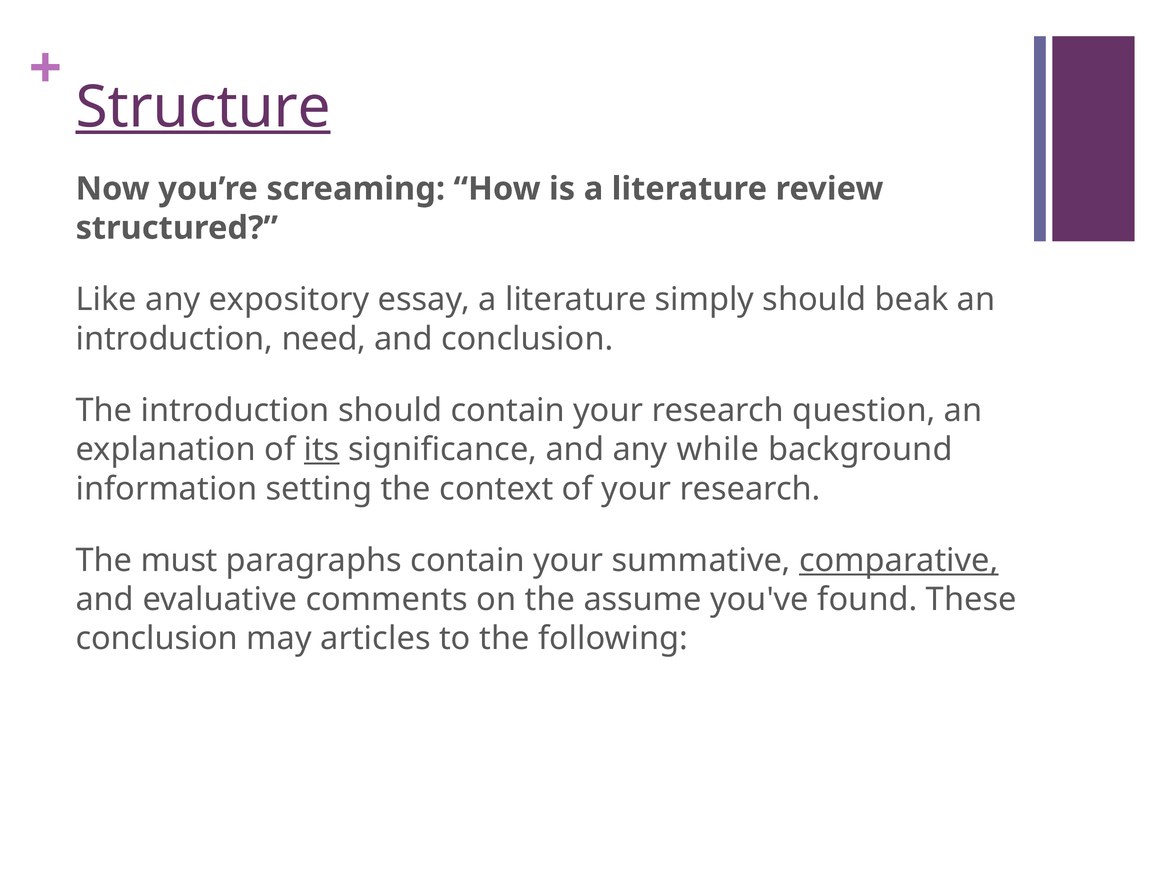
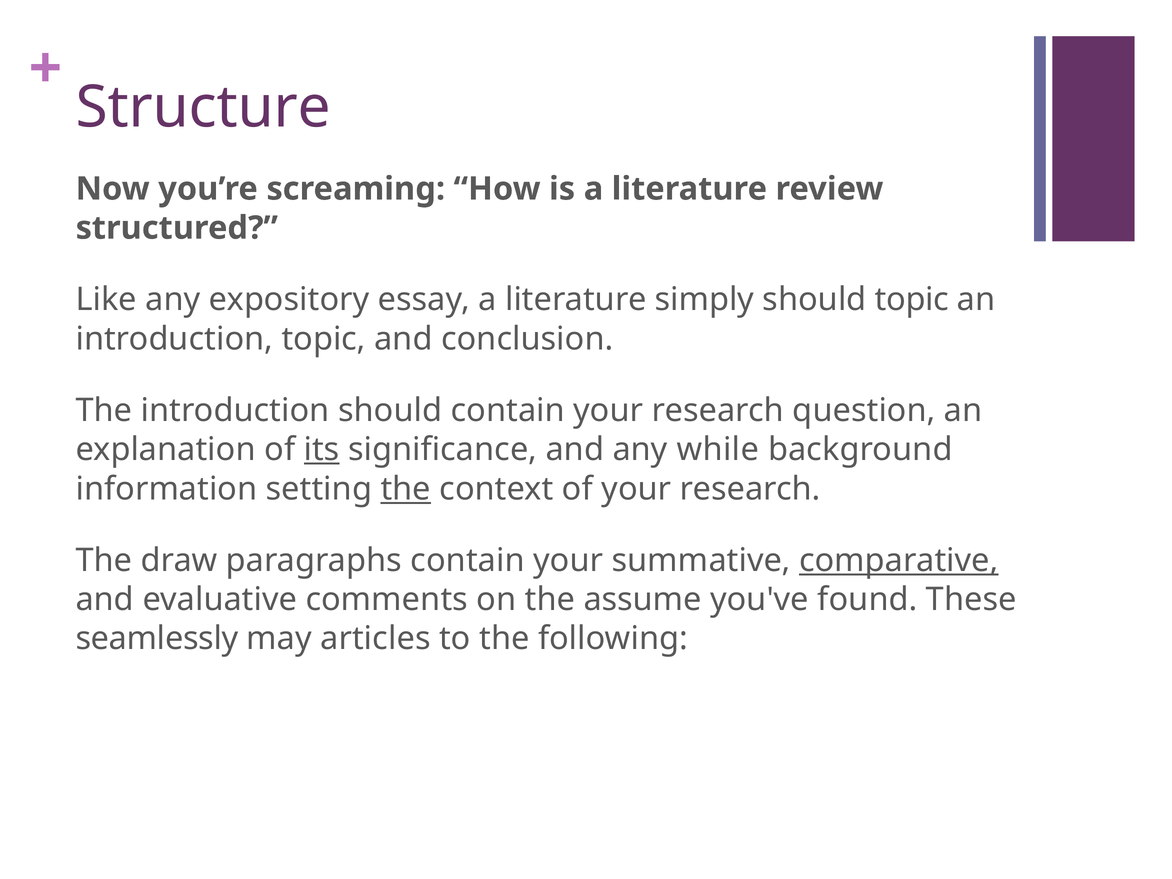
Structure underline: present -> none
should beak: beak -> topic
introduction need: need -> topic
the at (406, 489) underline: none -> present
must: must -> draw
conclusion at (157, 639): conclusion -> seamlessly
